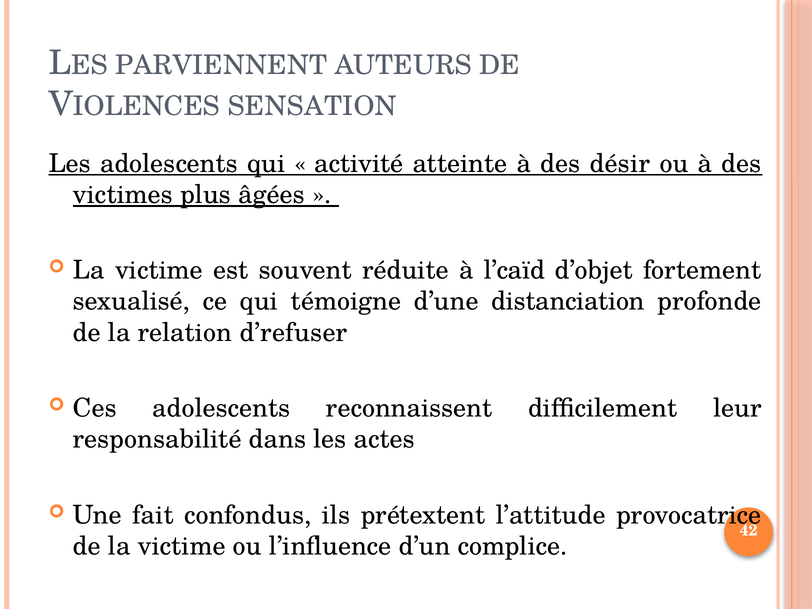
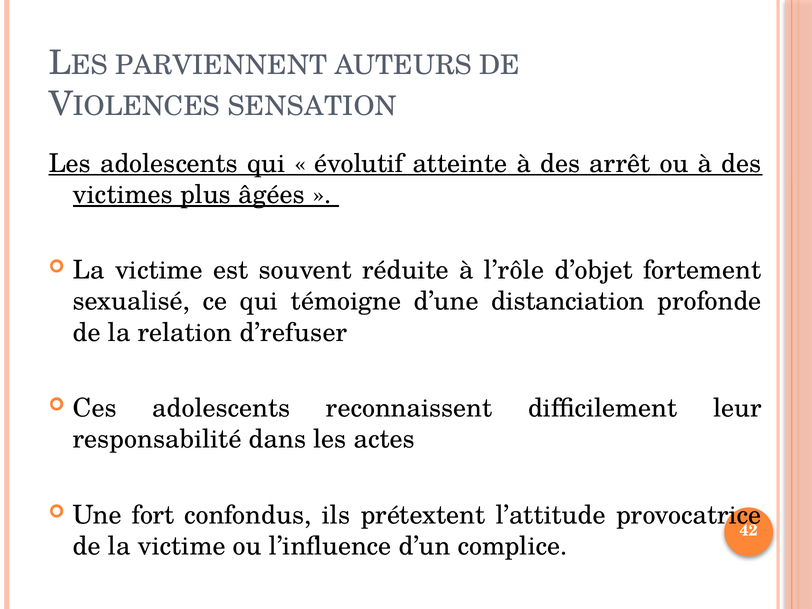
activité: activité -> évolutif
désir: désir -> arrêt
l’caïd: l’caïd -> l’rôle
fait: fait -> fort
